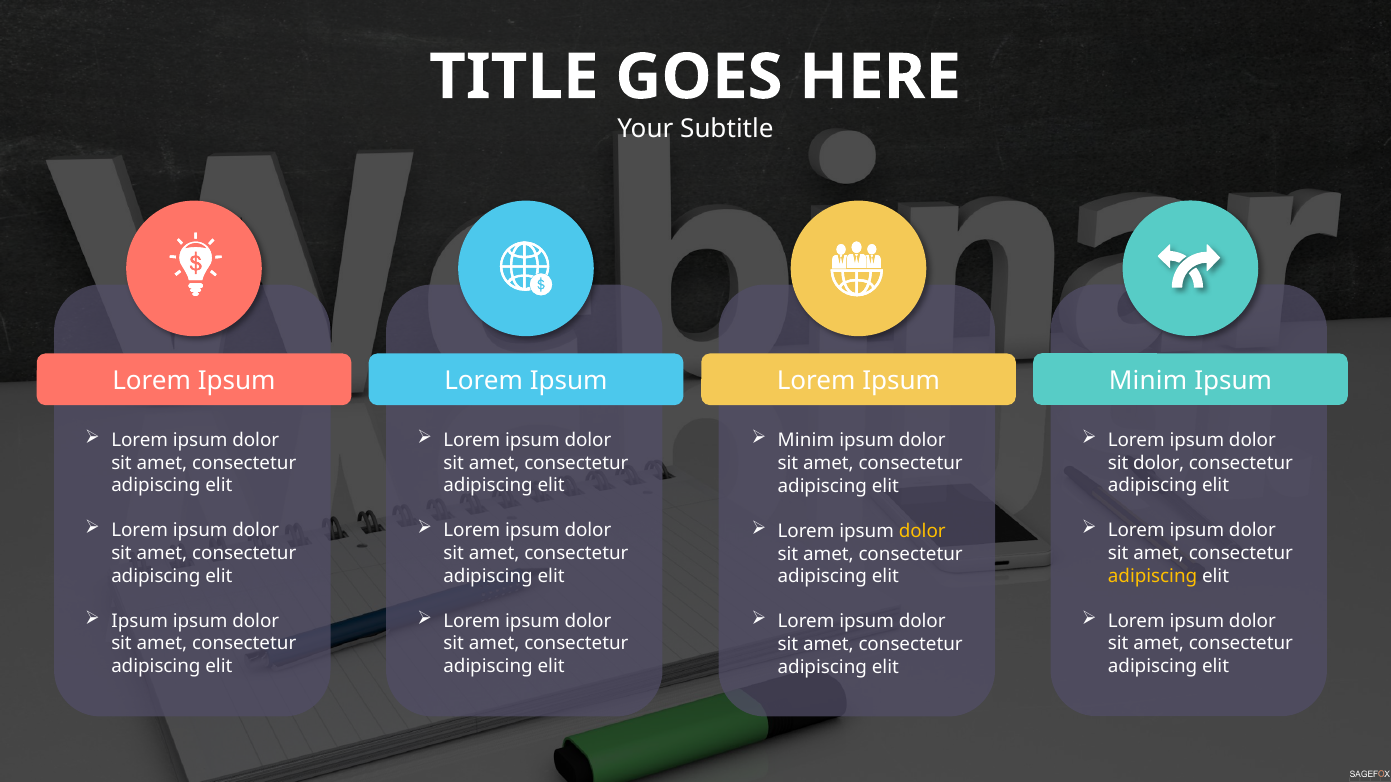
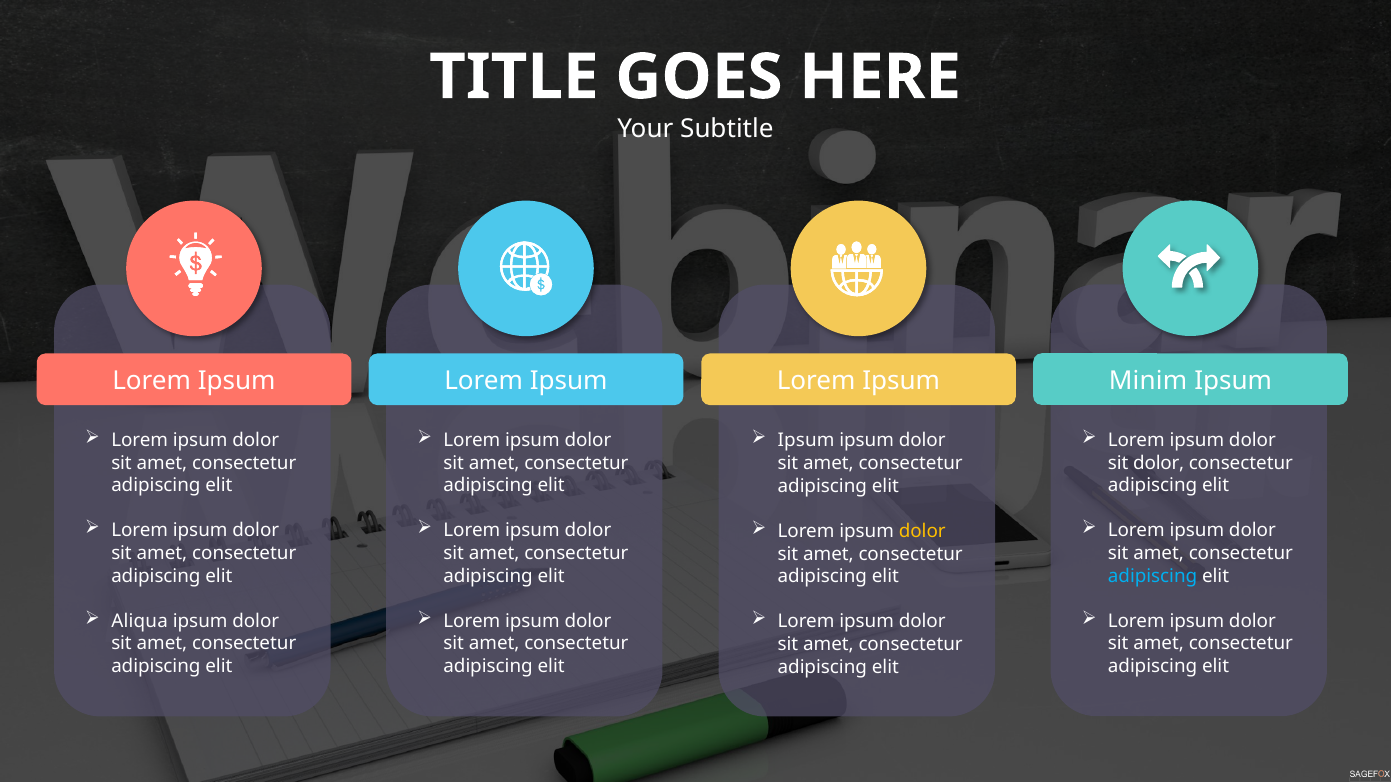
Minim at (806, 441): Minim -> Ipsum
adipiscing at (1153, 576) colour: yellow -> light blue
Ipsum at (140, 621): Ipsum -> Aliqua
